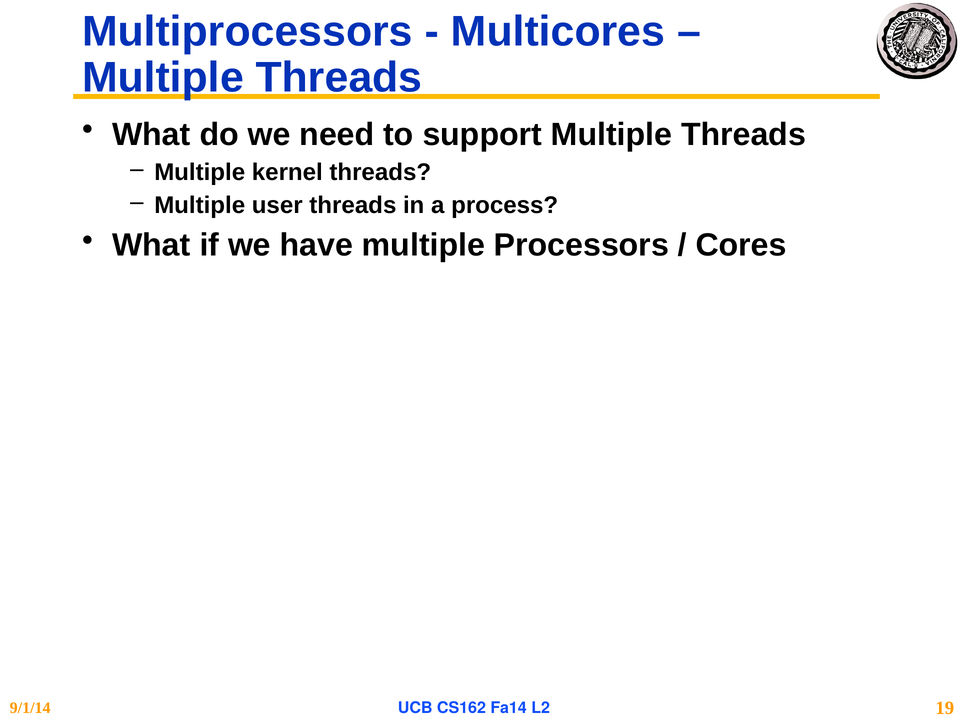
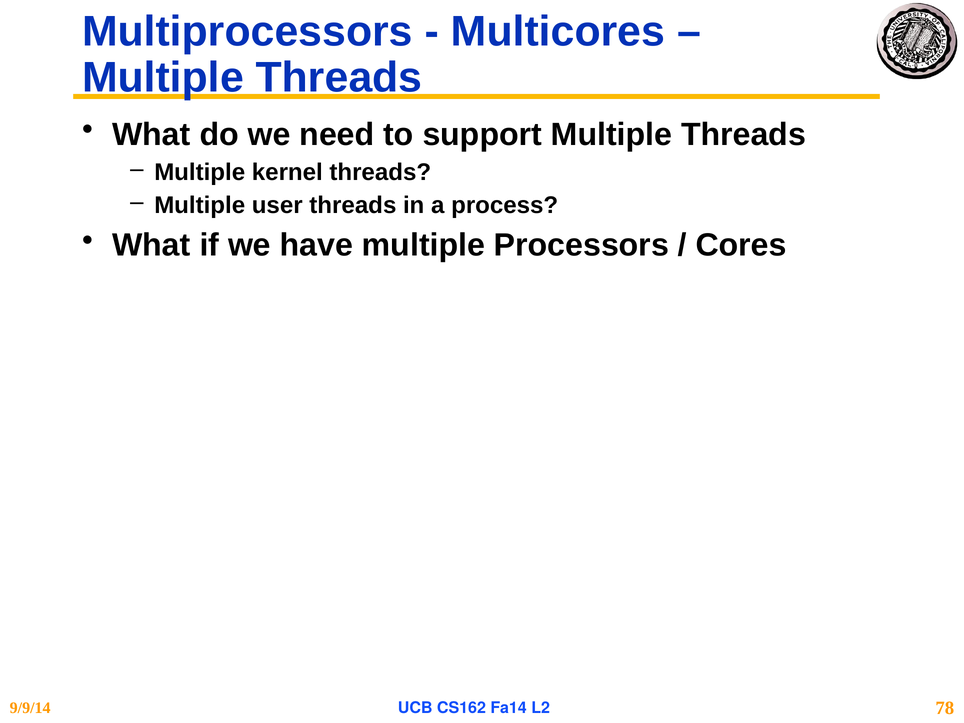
9/1/14: 9/1/14 -> 9/9/14
19: 19 -> 78
